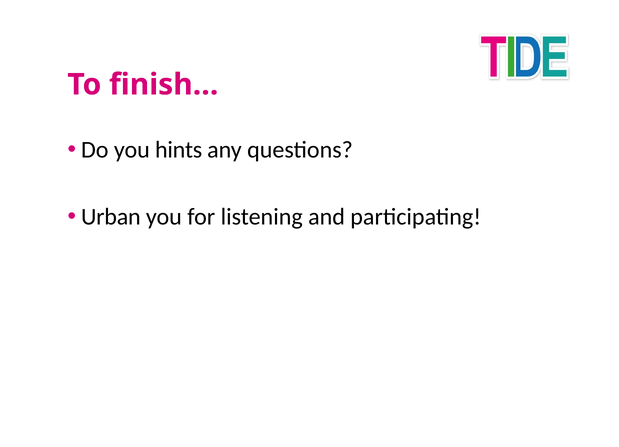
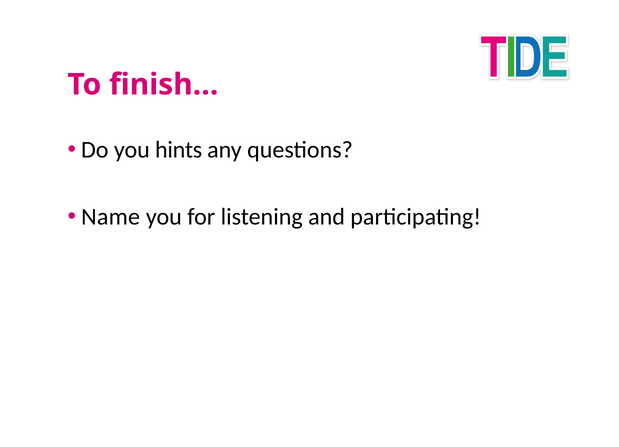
Urban: Urban -> Name
